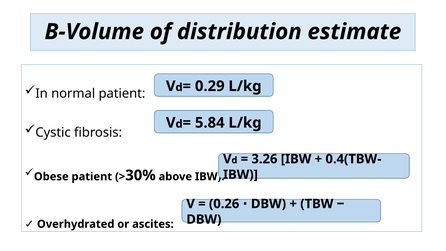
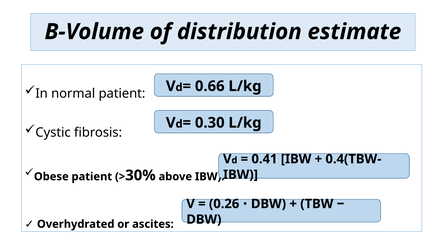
0.29: 0.29 -> 0.66
5.84: 5.84 -> 0.30
3.26: 3.26 -> 0.41
